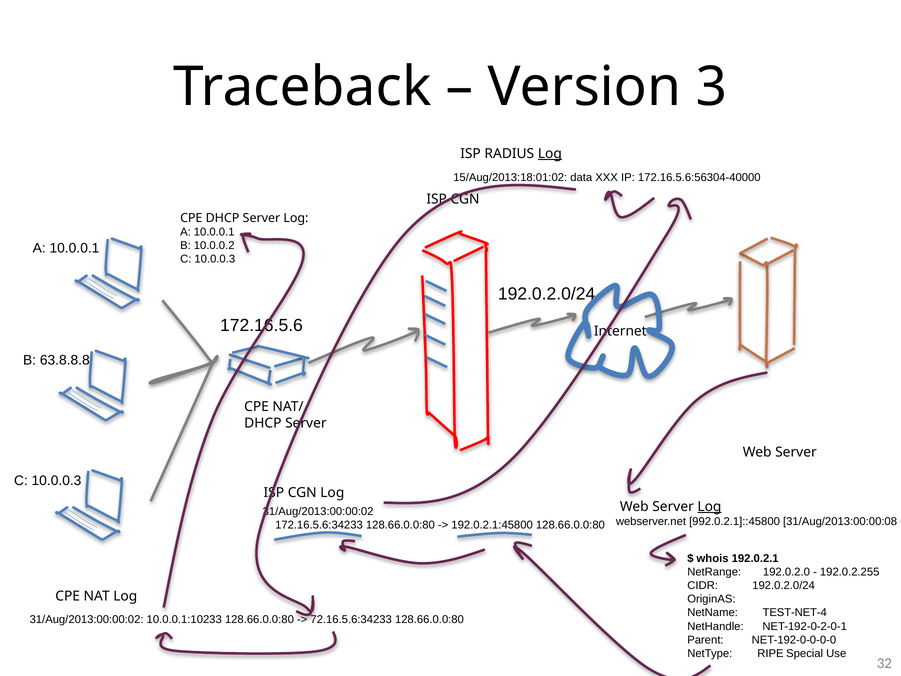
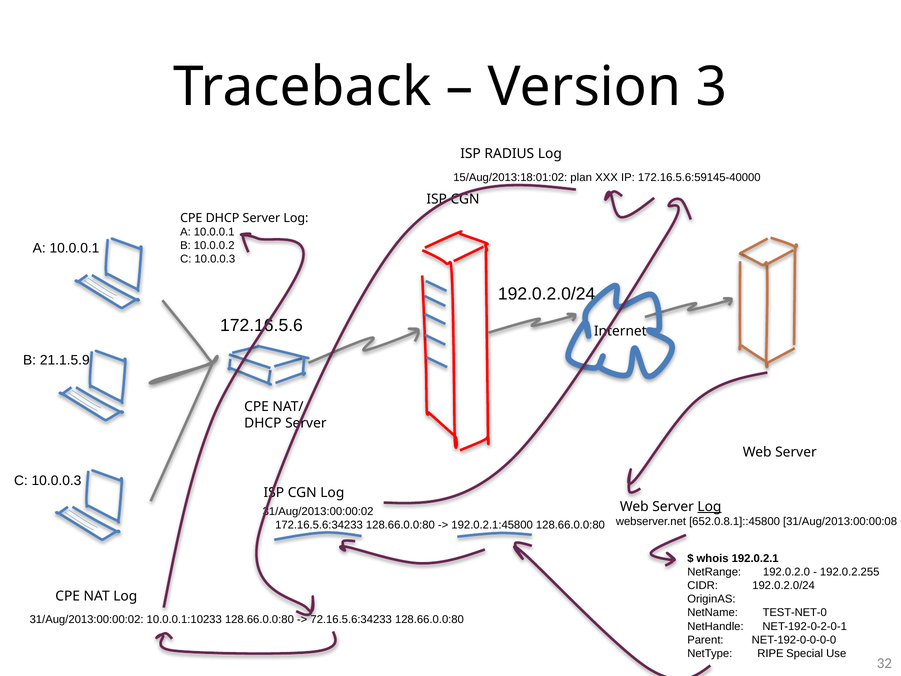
Log at (550, 154) underline: present -> none
data: data -> plan
172.16.5.6:56304-40000: 172.16.5.6:56304-40000 -> 172.16.5.6:59145-40000
63.8.8.8: 63.8.8.8 -> 21.1.5.9
992.0.2.1]::45800: 992.0.2.1]::45800 -> 652.0.8.1]::45800
TEST-NET-4: TEST-NET-4 -> TEST-NET-0
